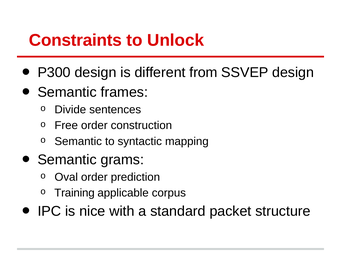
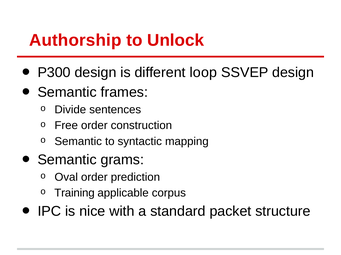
Constraints: Constraints -> Authorship
from: from -> loop
